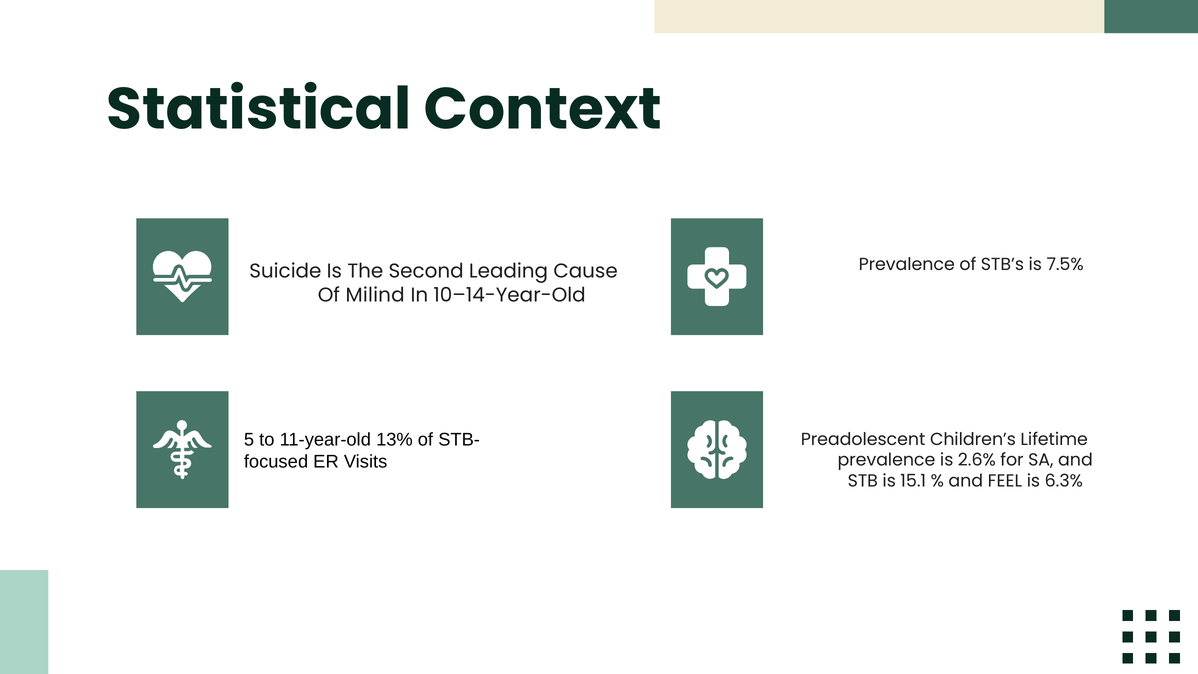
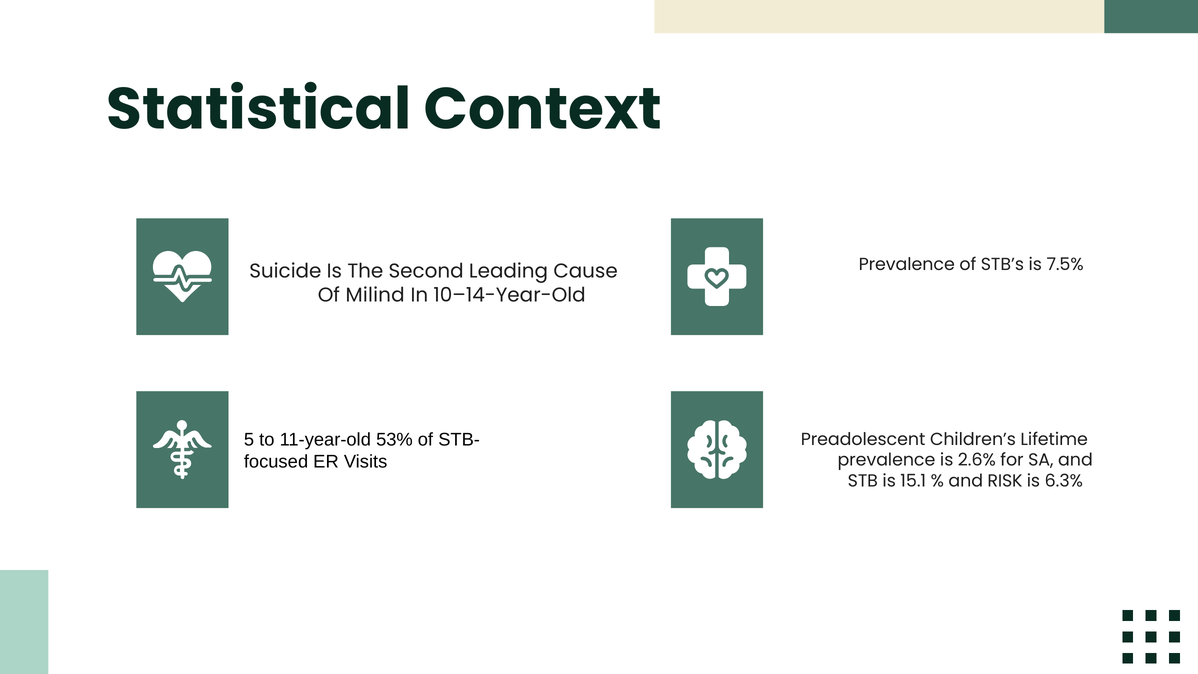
13%: 13% -> 53%
FEEL: FEEL -> RISK
